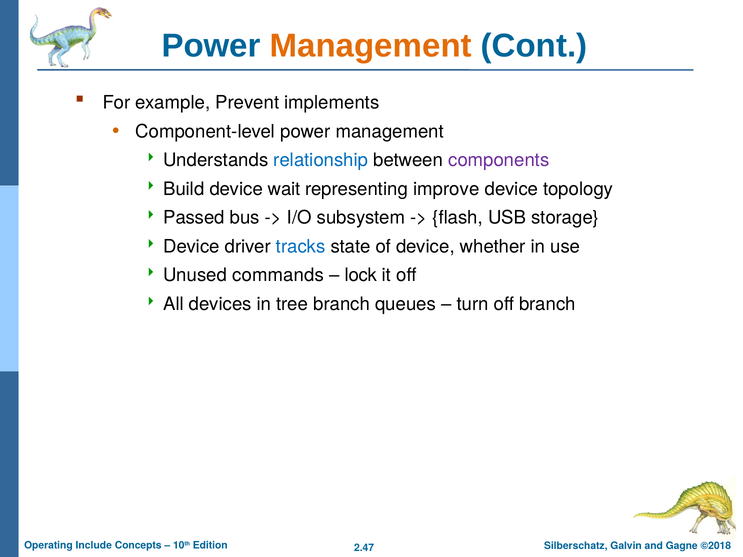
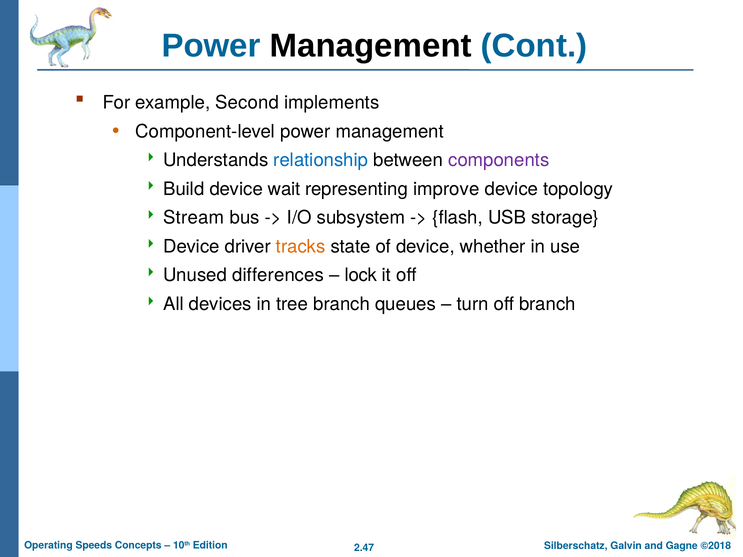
Management at (371, 46) colour: orange -> black
Prevent: Prevent -> Second
Passed: Passed -> Stream
tracks colour: blue -> orange
commands: commands -> differences
Include: Include -> Speeds
